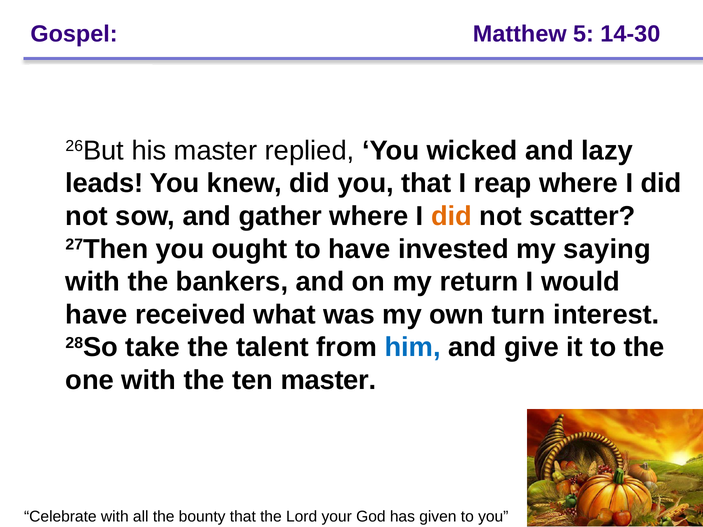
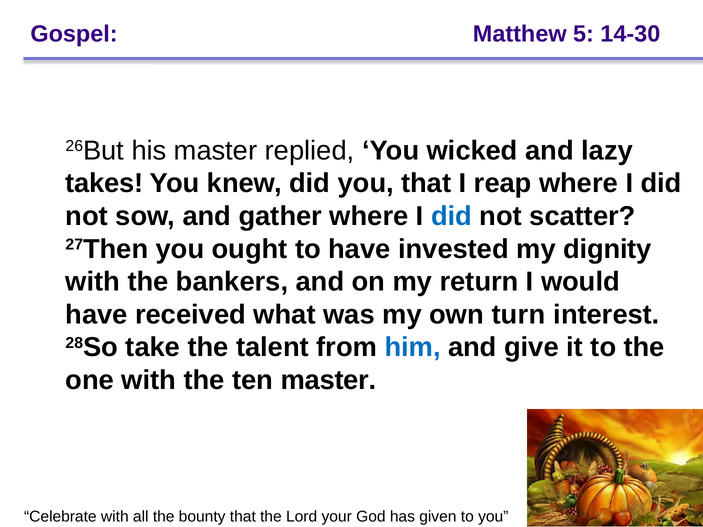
leads: leads -> takes
did at (452, 216) colour: orange -> blue
saying: saying -> dignity
